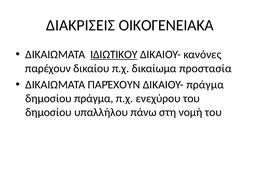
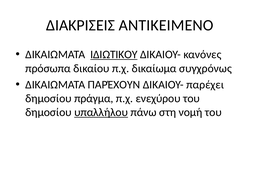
ΟΙΚΟΓΕΝΕΙΑΚΑ: ΟΙΚΟΓΕΝΕΙΑΚΑ -> ΑΝΤΙΚΕΙΜΕΝΟ
παρέχουν at (48, 68): παρέχουν -> πρόσωπα
προστασία: προστασία -> συγχρόνως
ΔΙΚΑΙΟΥ- πράγμα: πράγμα -> παρέχει
υπαλλήλου underline: none -> present
